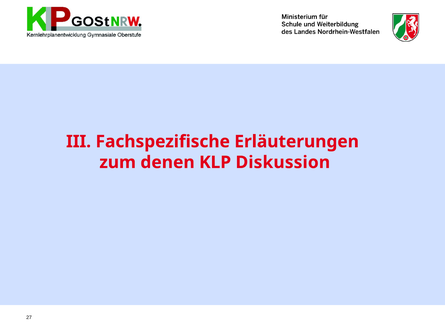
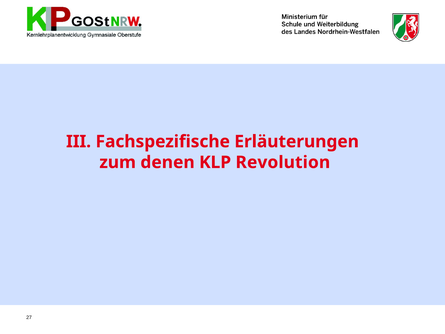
Diskussion: Diskussion -> Revolution
